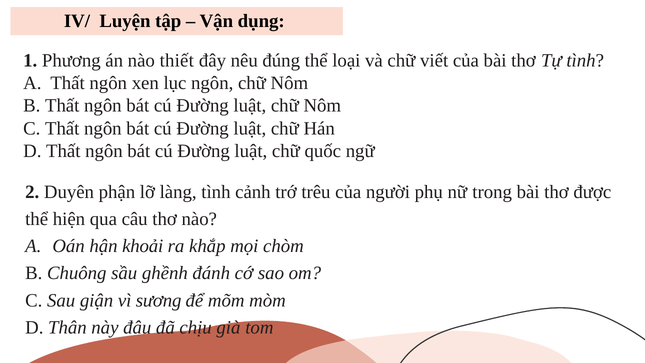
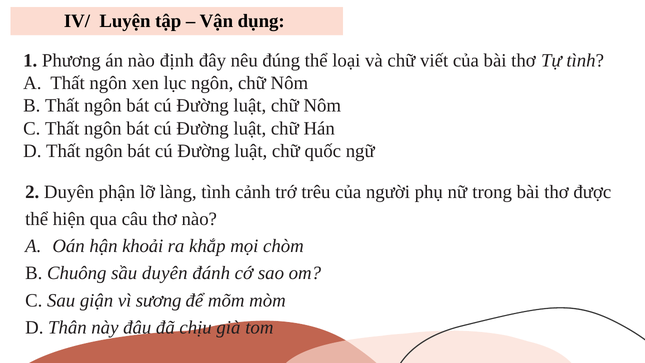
thiết: thiết -> định
sầu ghềnh: ghềnh -> duyên
